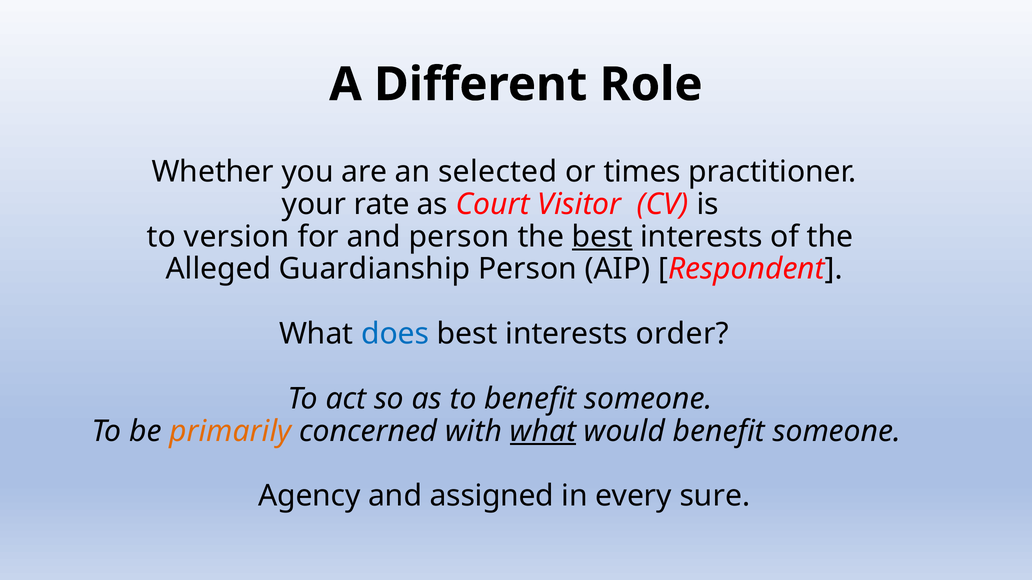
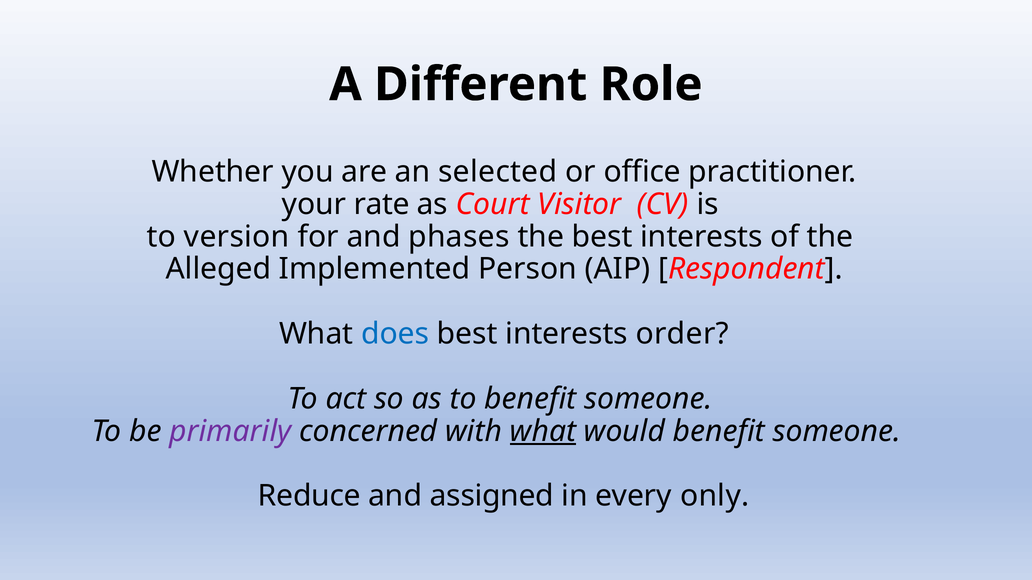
times: times -> office
and person: person -> phases
best at (602, 237) underline: present -> none
Guardianship: Guardianship -> Implemented
primarily colour: orange -> purple
Agency: Agency -> Reduce
sure: sure -> only
